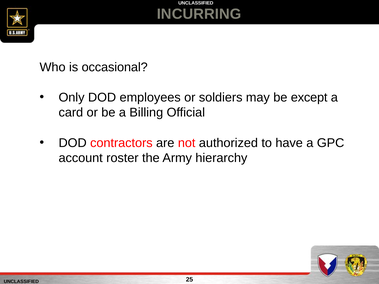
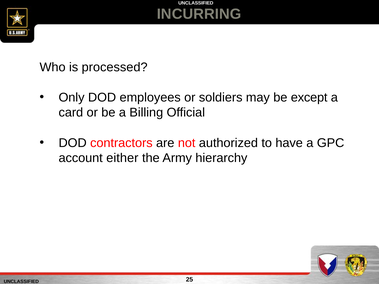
occasional: occasional -> processed
roster: roster -> either
